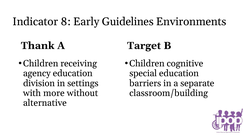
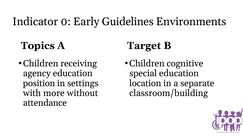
8: 8 -> 0
Thank: Thank -> Topics
division: division -> position
barriers: barriers -> location
alternative: alternative -> attendance
